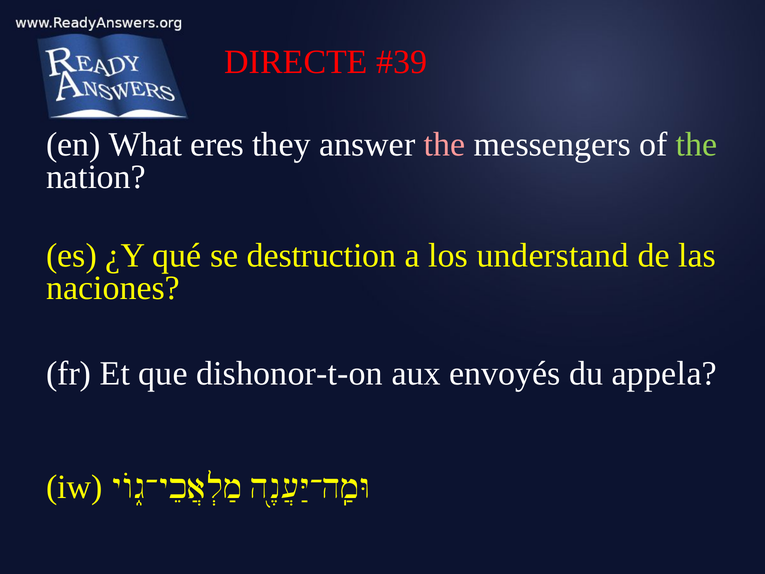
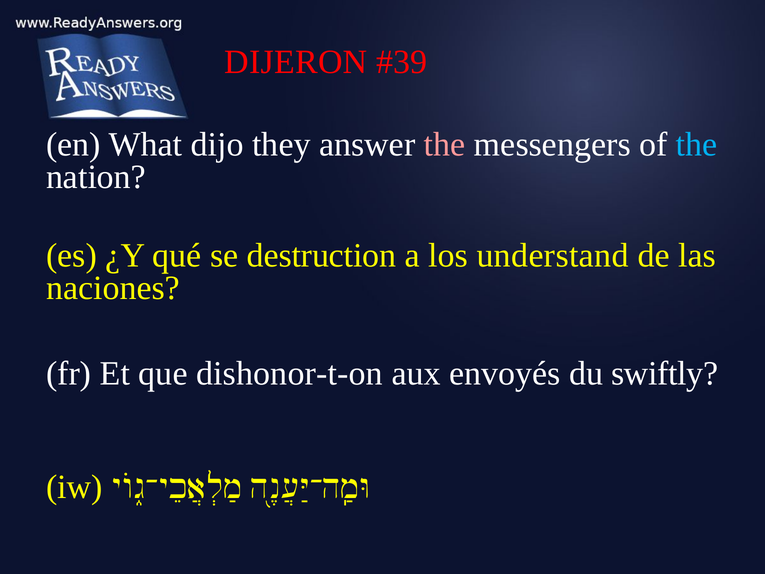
DIRECTE: DIRECTE -> DIJERON
eres: eres -> dijo
the at (697, 144) colour: light green -> light blue
appela: appela -> swiftly
